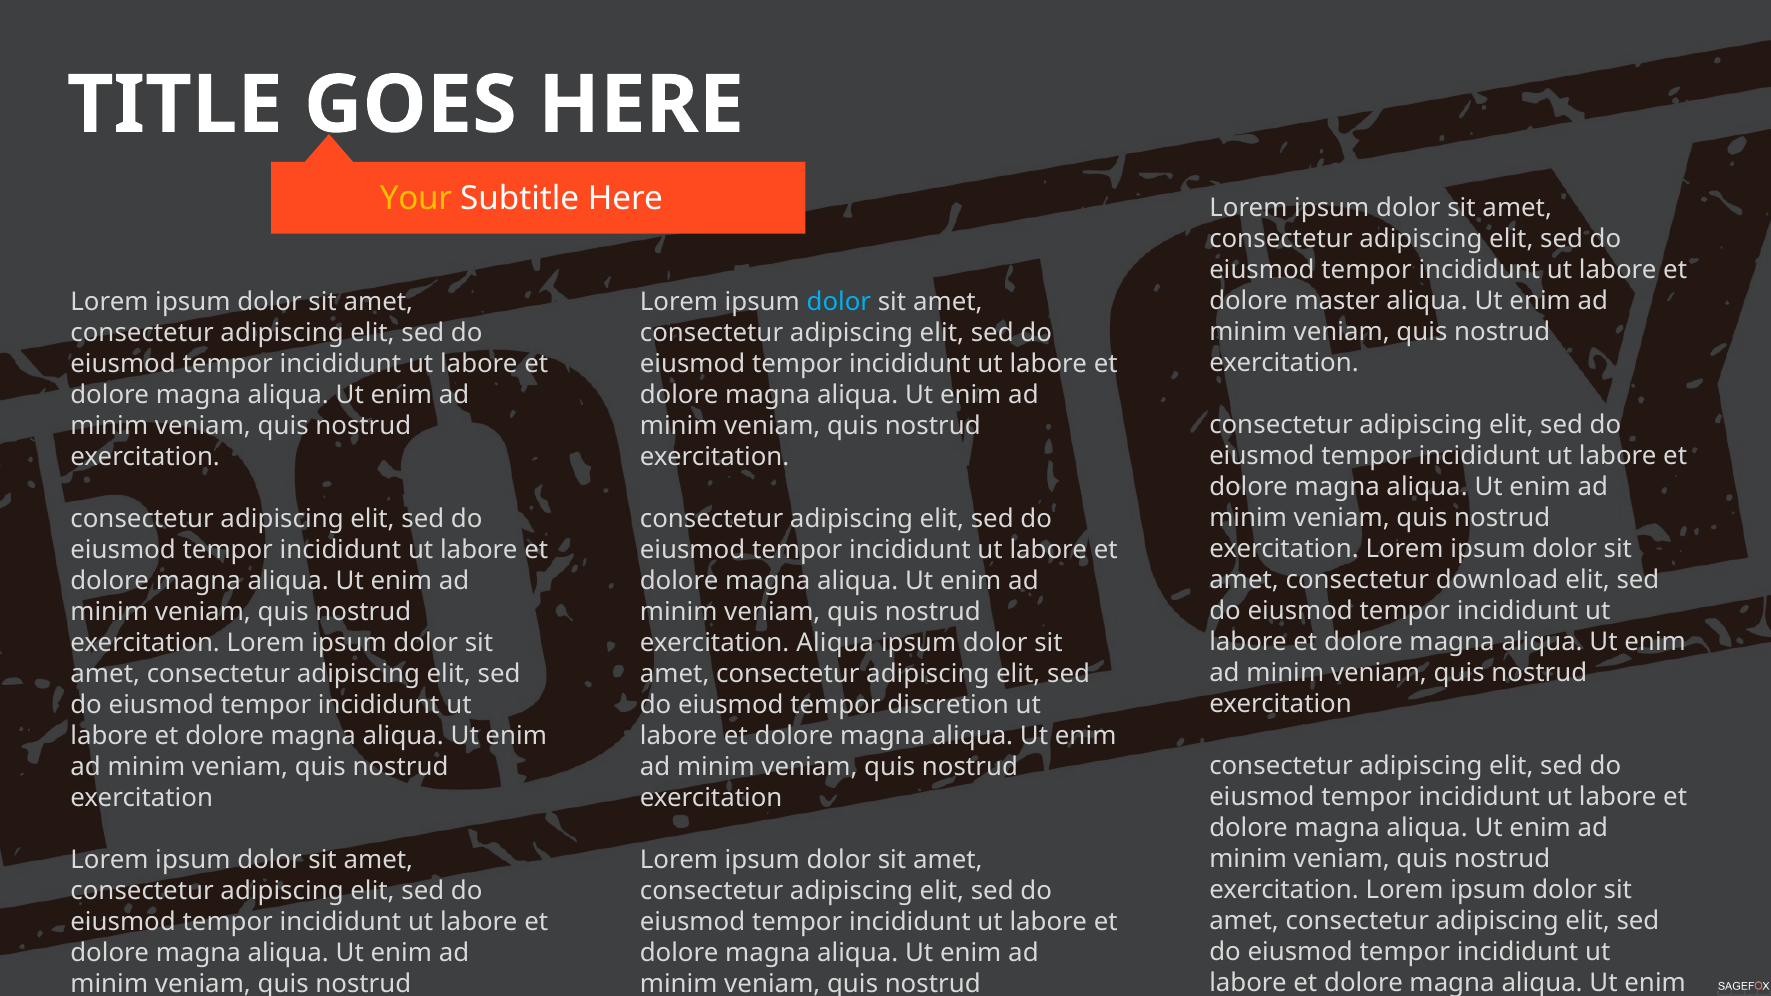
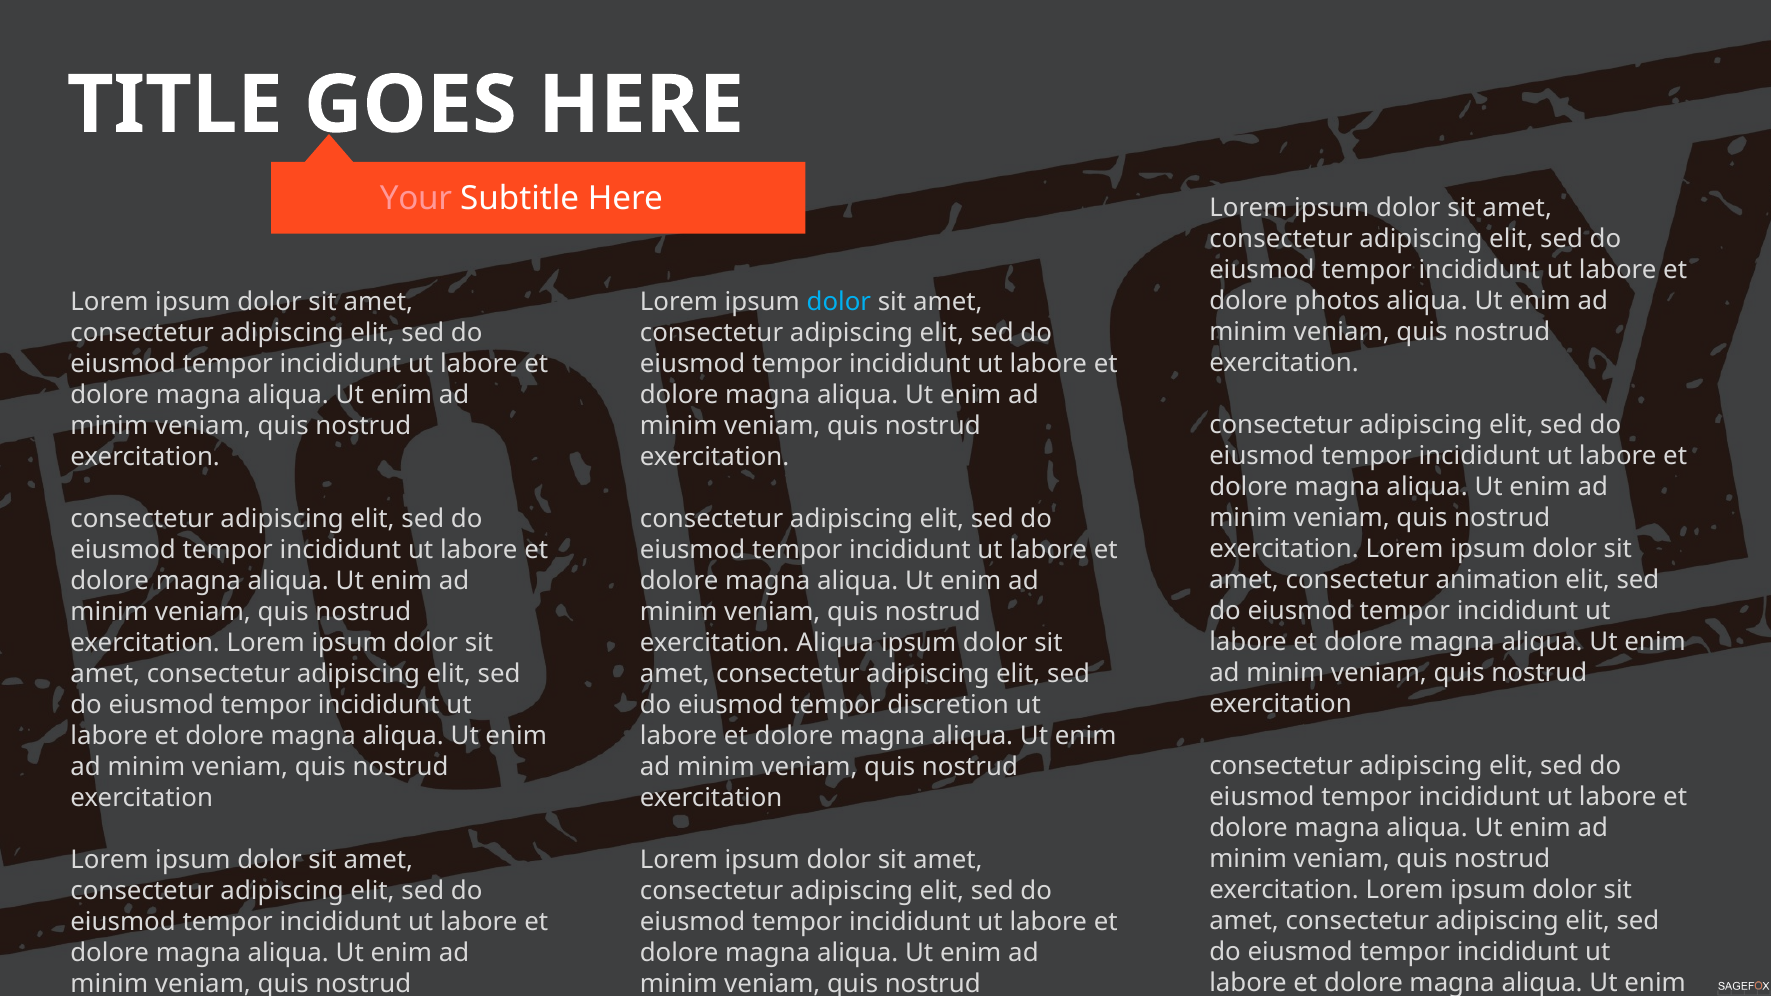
Your colour: yellow -> pink
master: master -> photos
download: download -> animation
